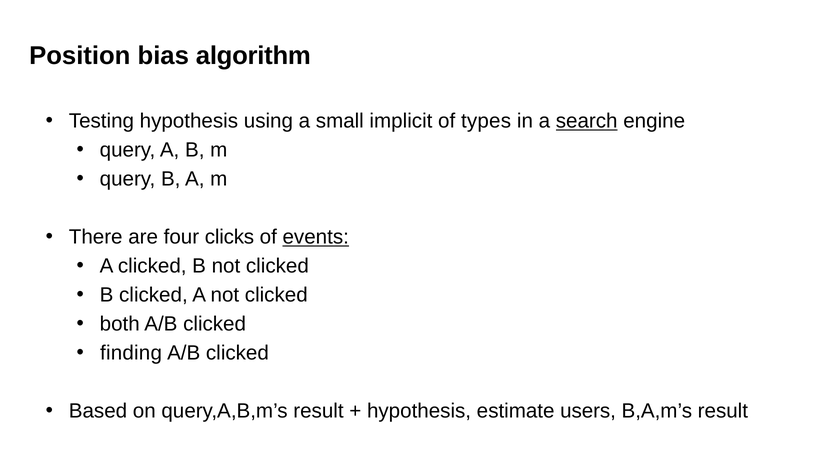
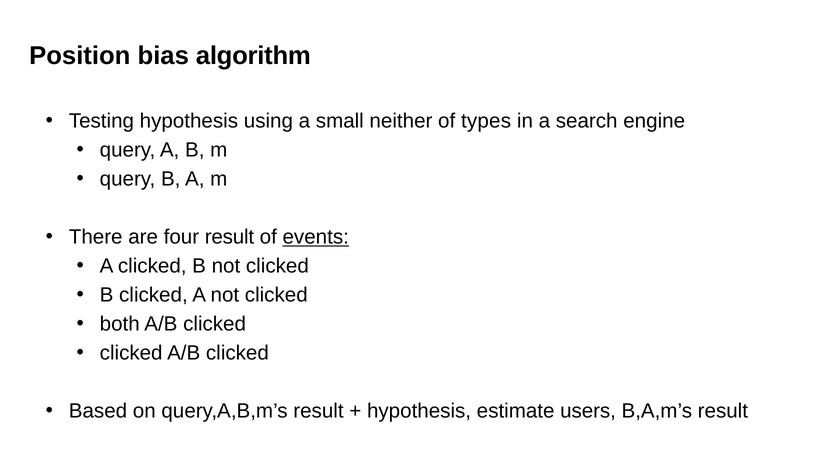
implicit: implicit -> neither
search underline: present -> none
four clicks: clicks -> result
finding at (131, 353): finding -> clicked
